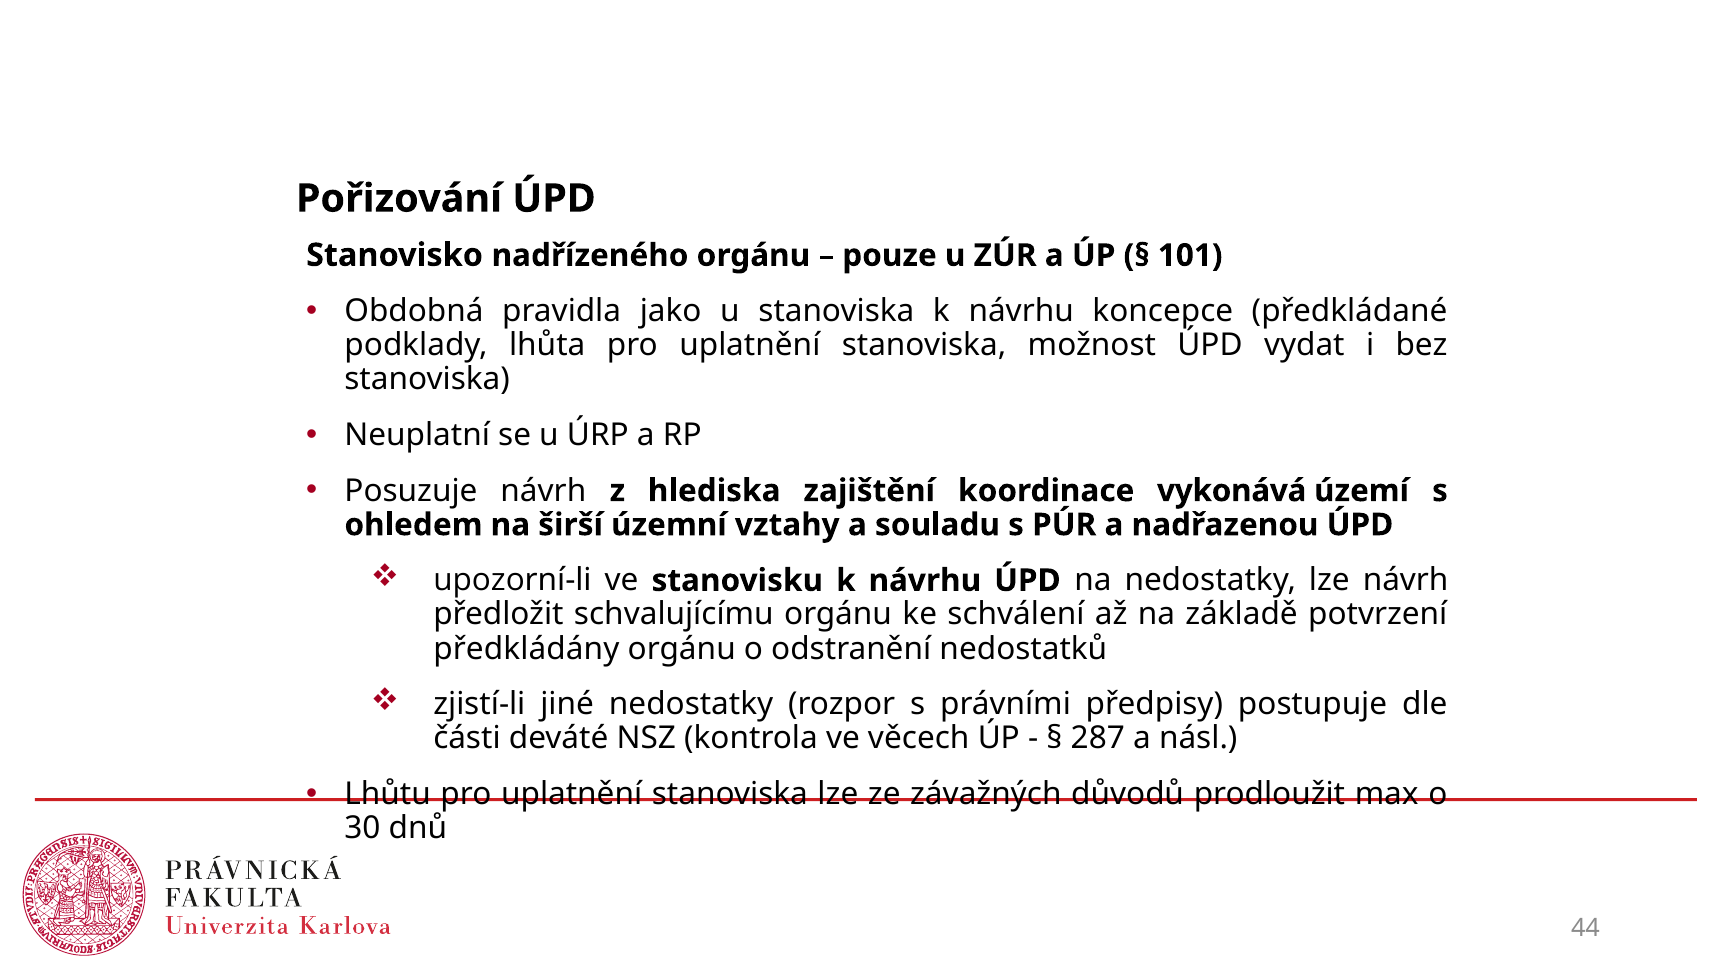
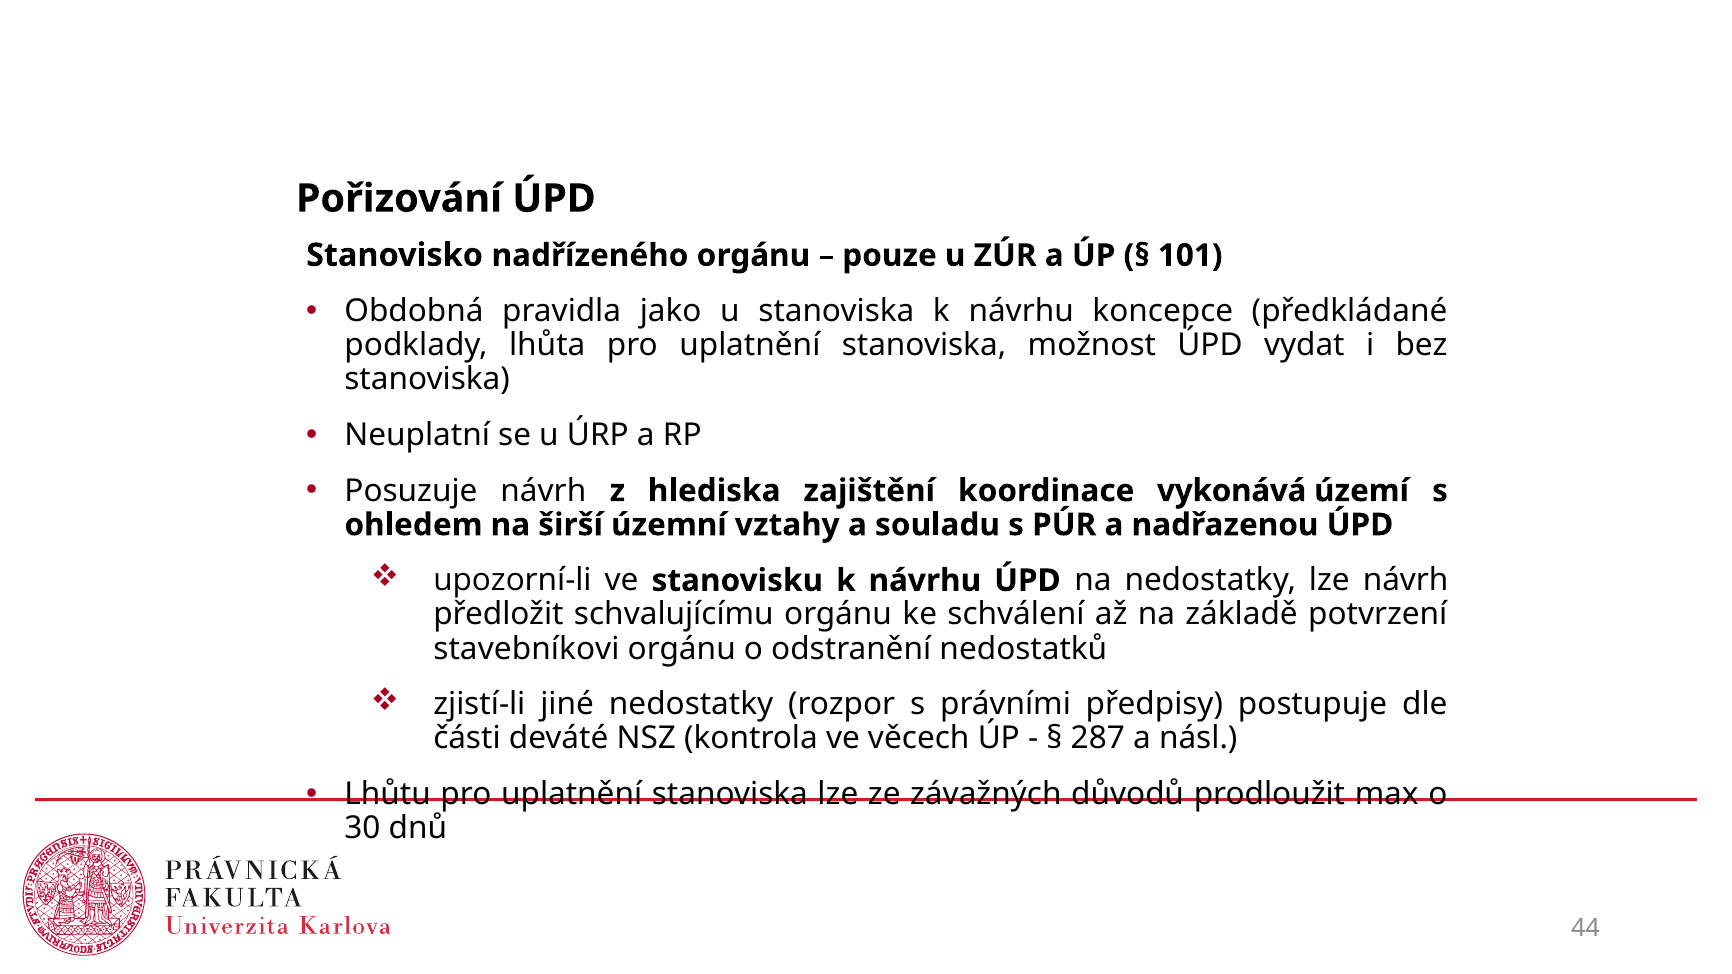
předkládány: předkládány -> stavebníkovi
